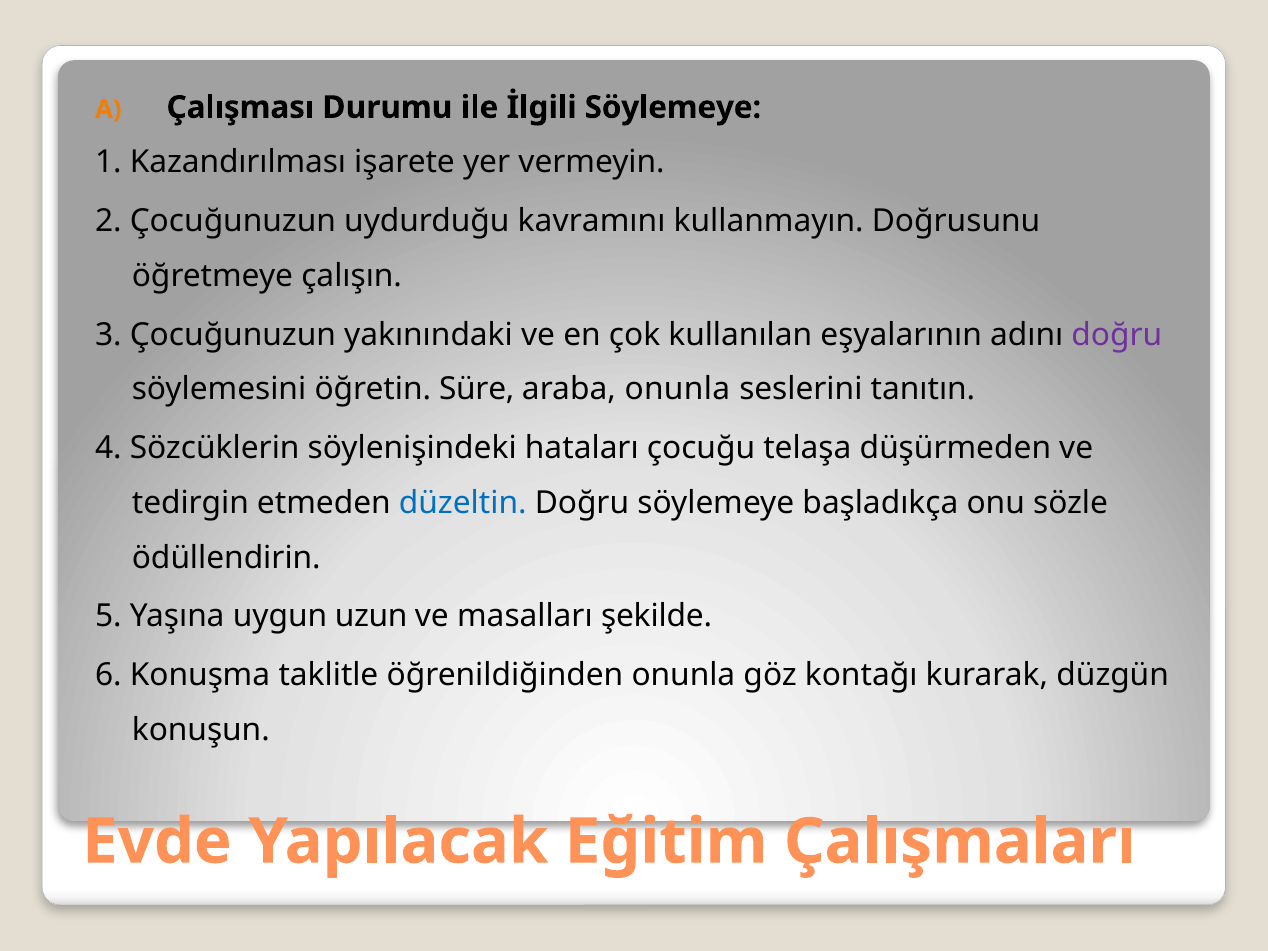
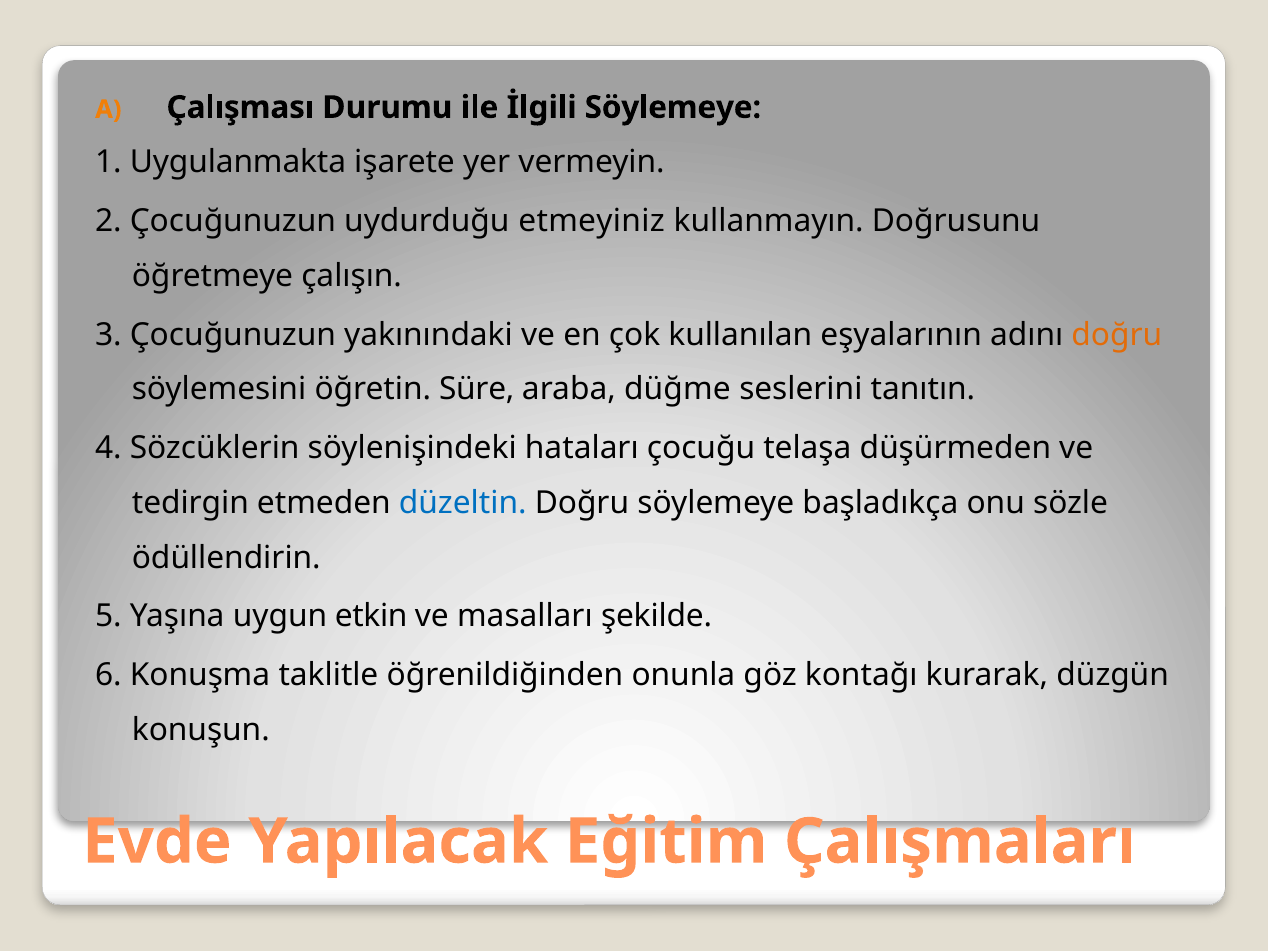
Kazandırılması: Kazandırılması -> Uygulanmakta
kavramını: kavramını -> etmeyiniz
doğru at (1117, 335) colour: purple -> orange
araba onunla: onunla -> düğme
uzun: uzun -> etkin
